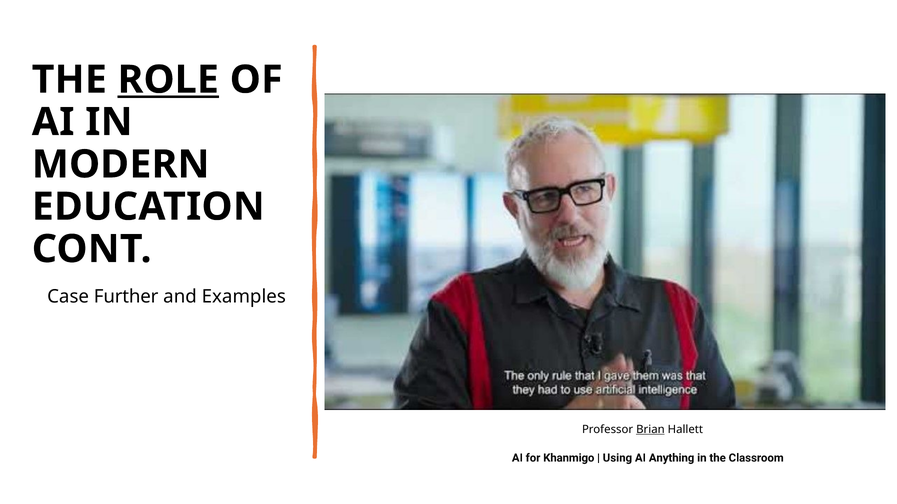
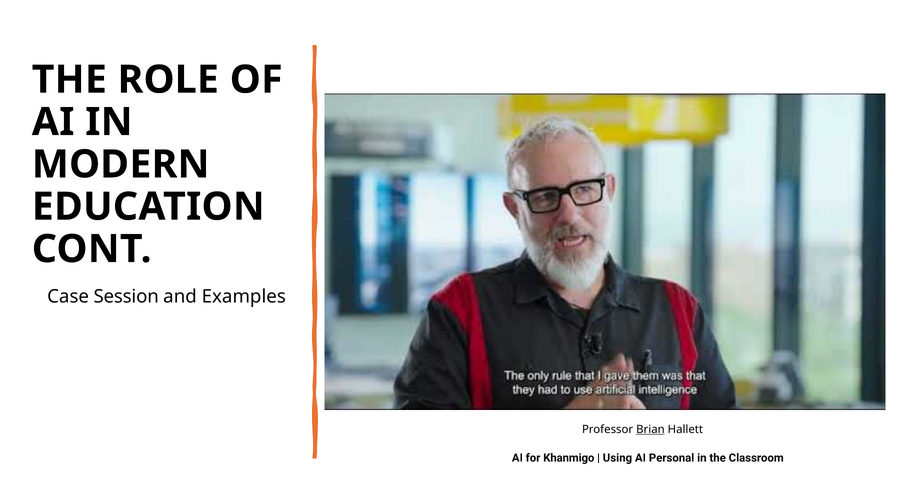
ROLE underline: present -> none
Further: Further -> Session
Anything: Anything -> Personal
